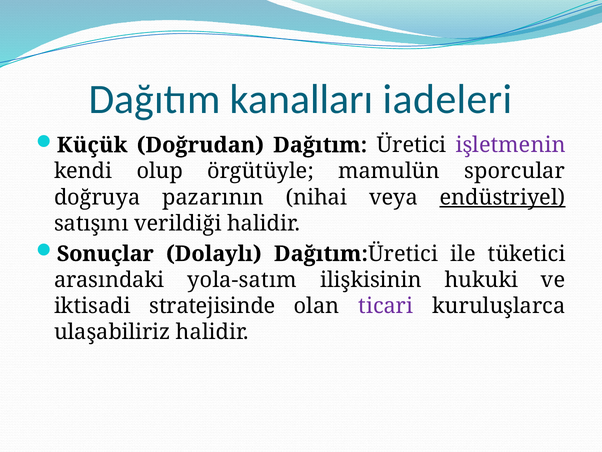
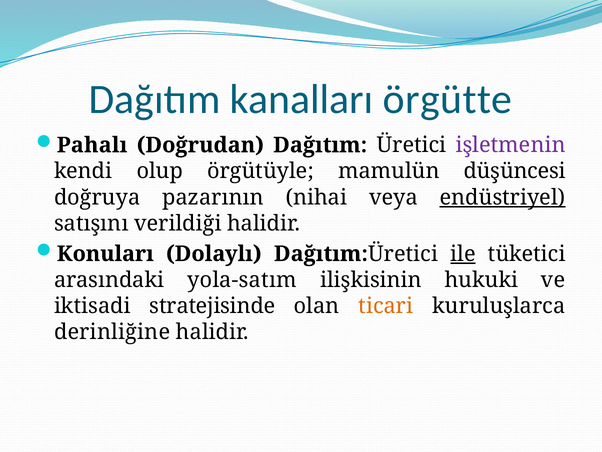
iadeleri: iadeleri -> örgütte
Küçük: Küçük -> Pahalı
sporcular: sporcular -> düşüncesi
Sonuçlar: Sonuçlar -> Konuları
ile underline: none -> present
ticari colour: purple -> orange
ulaşabiliriz: ulaşabiliriz -> derinliğine
